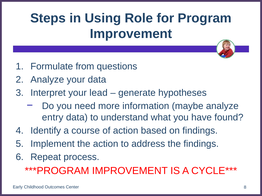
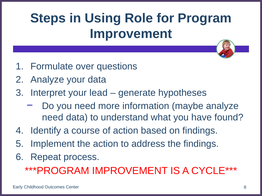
from: from -> over
entry at (53, 118): entry -> need
